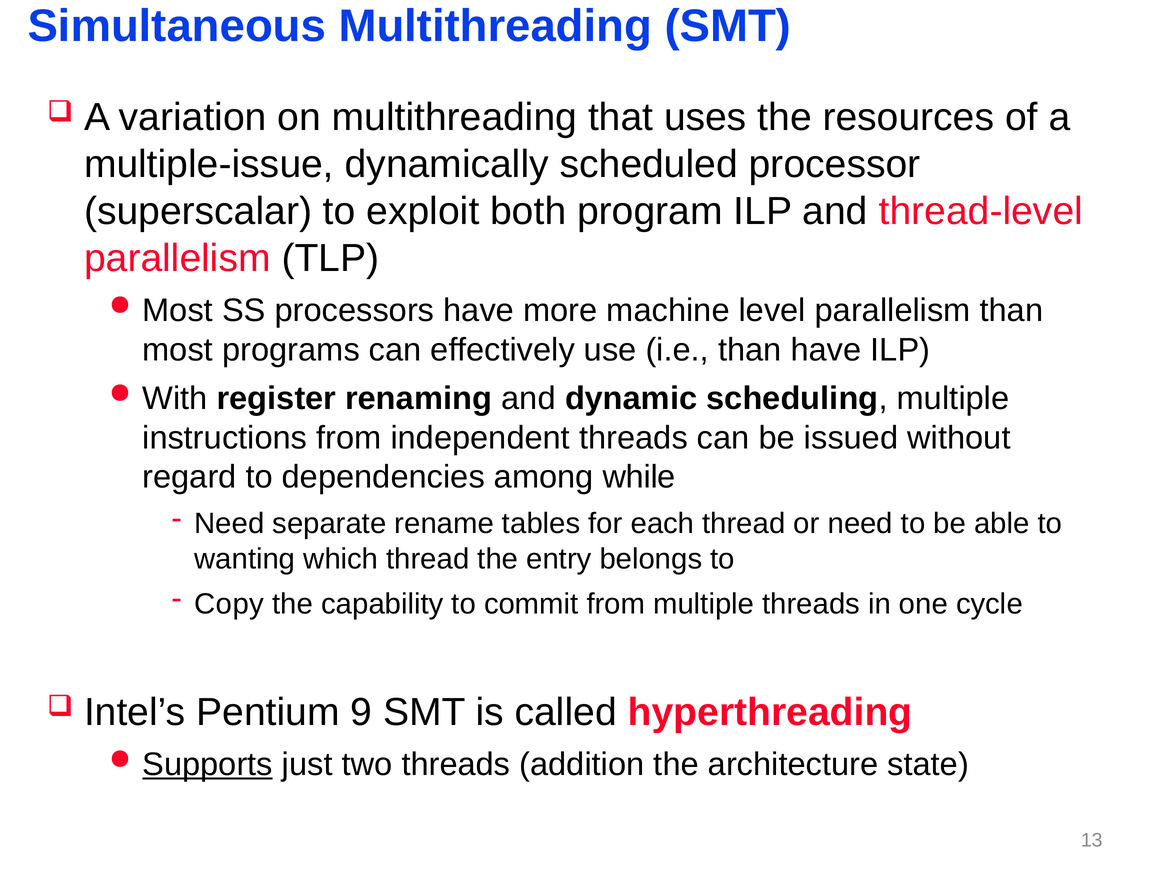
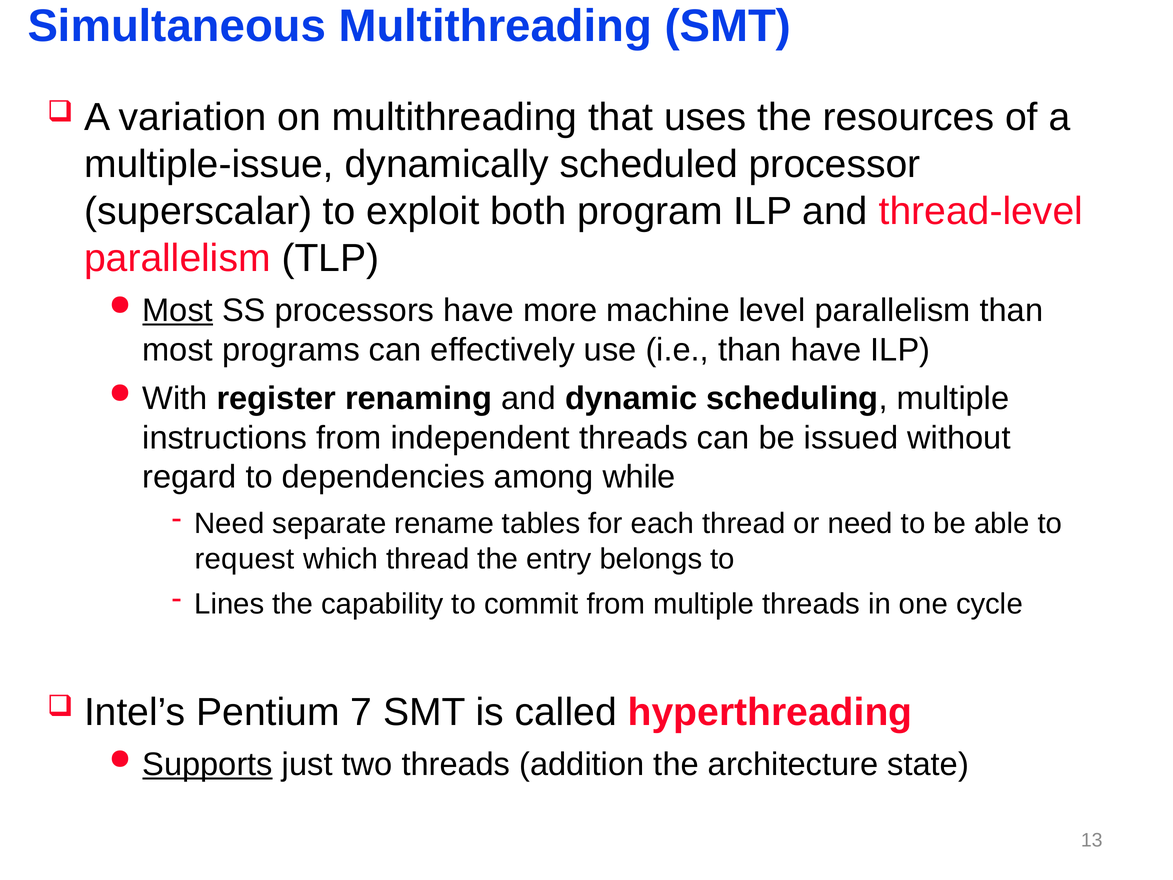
Most at (178, 311) underline: none -> present
wanting: wanting -> request
Copy: Copy -> Lines
9: 9 -> 7
